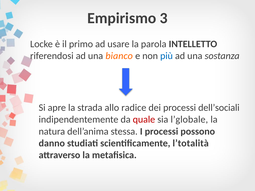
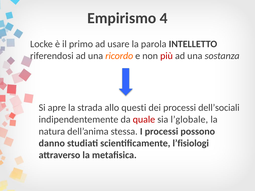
3: 3 -> 4
bianco: bianco -> ricordo
più colour: blue -> red
radice: radice -> questi
l’totalità: l’totalità -> l’fisiologi
